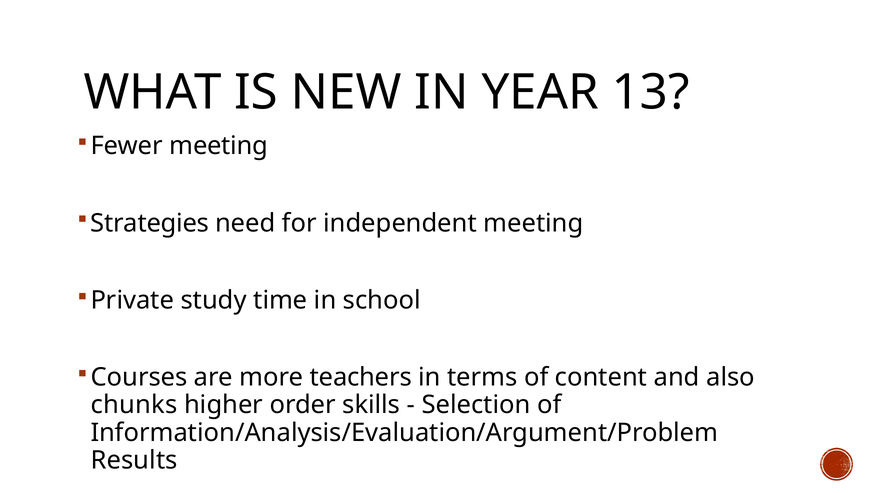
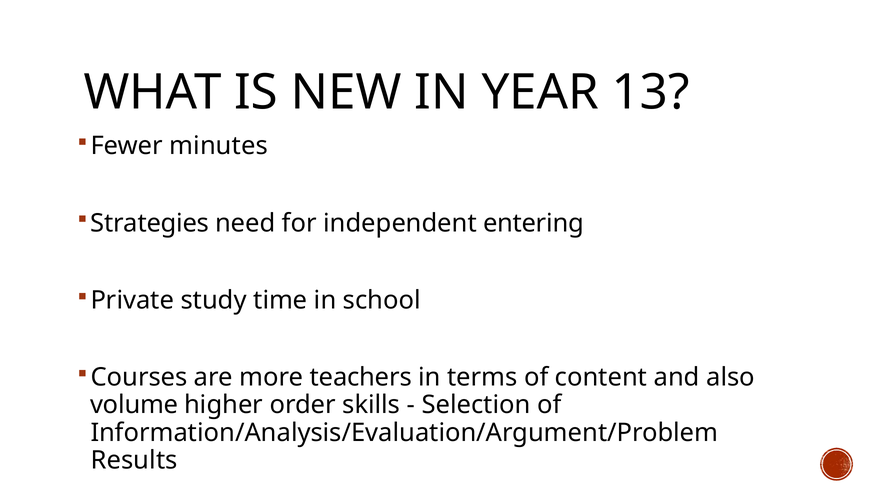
Fewer meeting: meeting -> minutes
independent meeting: meeting -> entering
chunks: chunks -> volume
